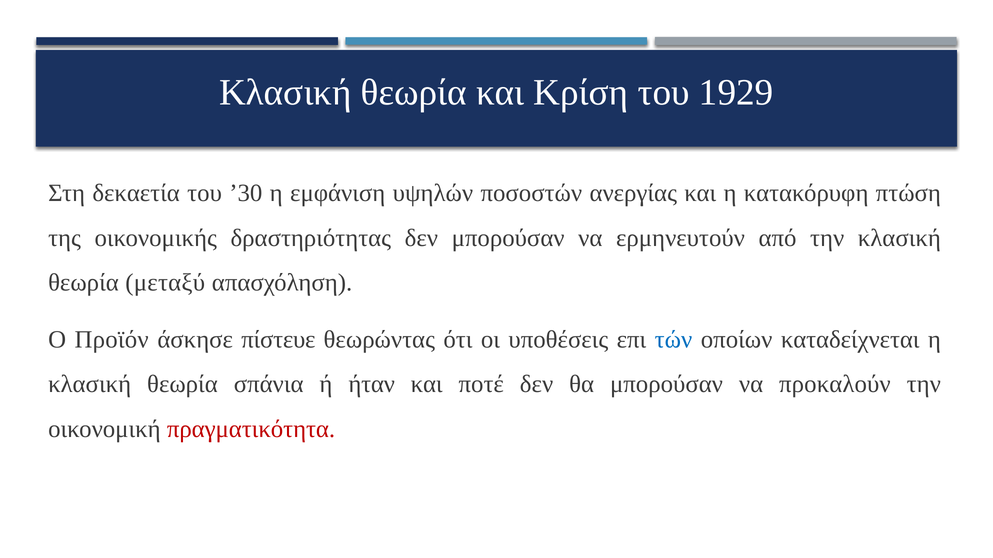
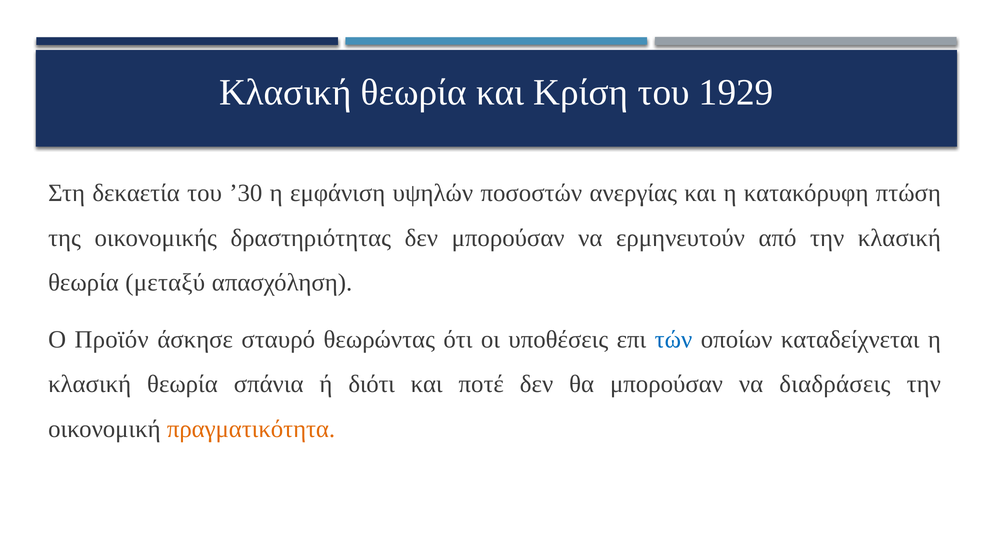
πίστευε: πίστευε -> σταυρό
ήταν: ήταν -> διότι
προκαλούν: προκαλούν -> διαδράσεις
πραγματικότητα colour: red -> orange
